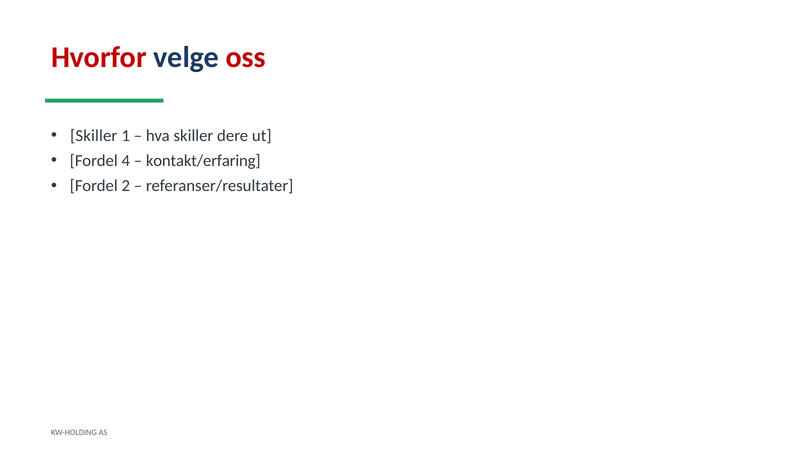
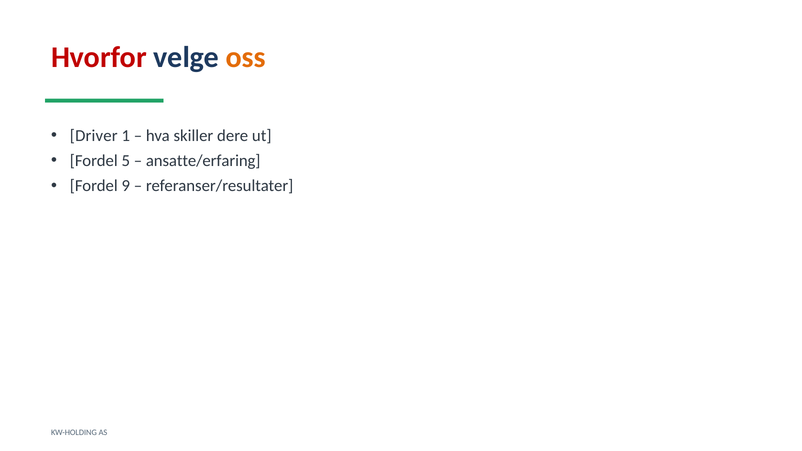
oss colour: red -> orange
Skiller at (94, 136): Skiller -> Driver
4: 4 -> 5
kontakt/erfaring: kontakt/erfaring -> ansatte/erfaring
2: 2 -> 9
